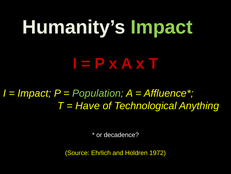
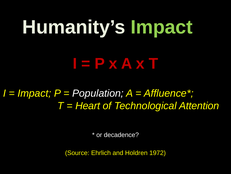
Population colour: light green -> white
Have: Have -> Heart
Anything: Anything -> Attention
